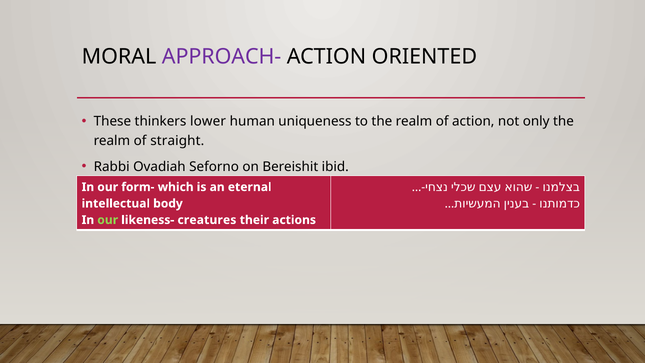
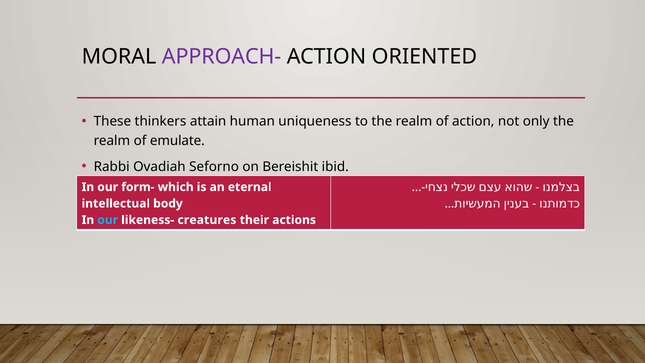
lower: lower -> attain
straight: straight -> emulate
our at (108, 220) colour: light green -> light blue
